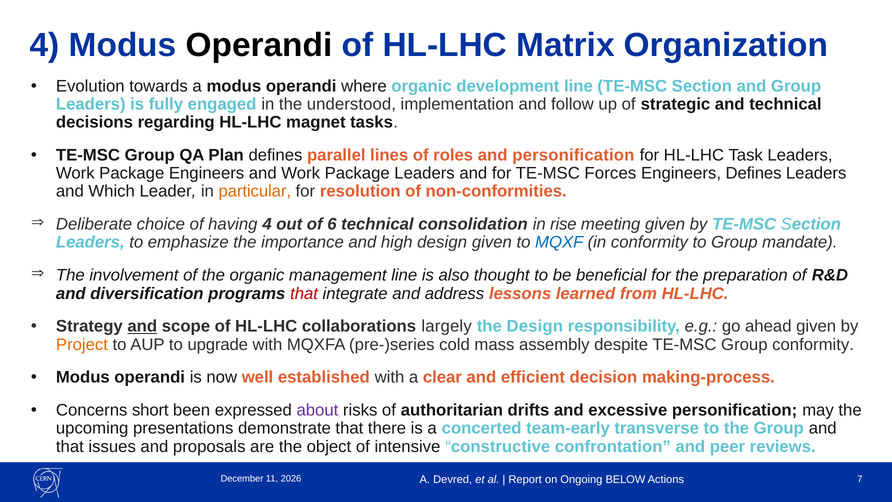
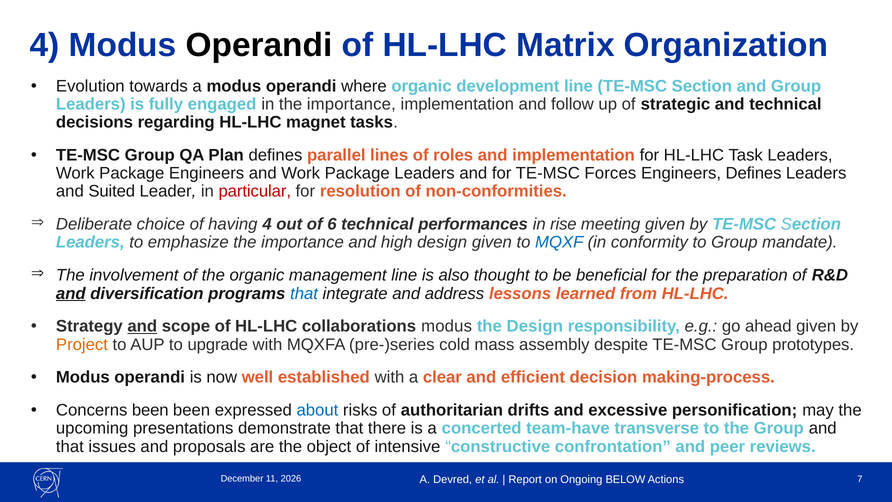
in the understood: understood -> importance
and personification: personification -> implementation
Which: Which -> Suited
particular colour: orange -> red
consolidation: consolidation -> performances
and at (71, 293) underline: none -> present
that at (304, 293) colour: red -> blue
collaborations largely: largely -> modus
Group conformity: conformity -> prototypes
Concerns short: short -> been
about colour: purple -> blue
team-early: team-early -> team-have
